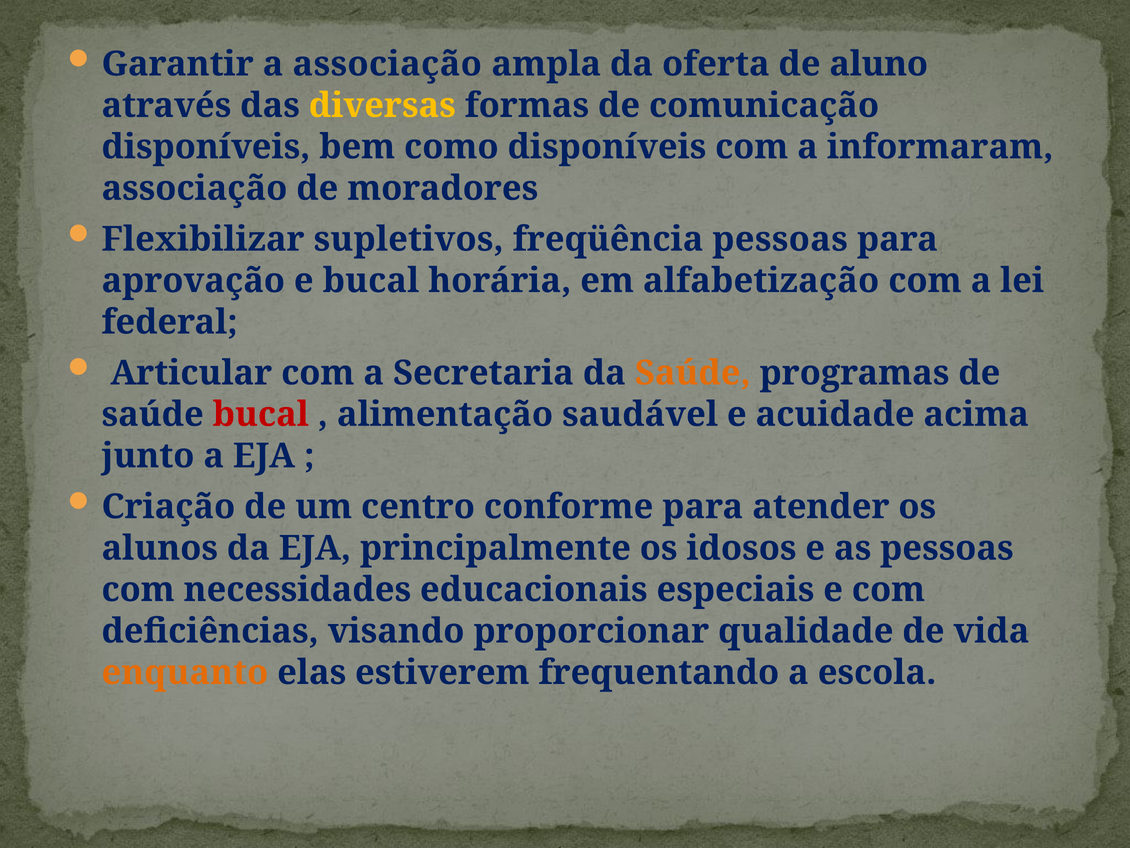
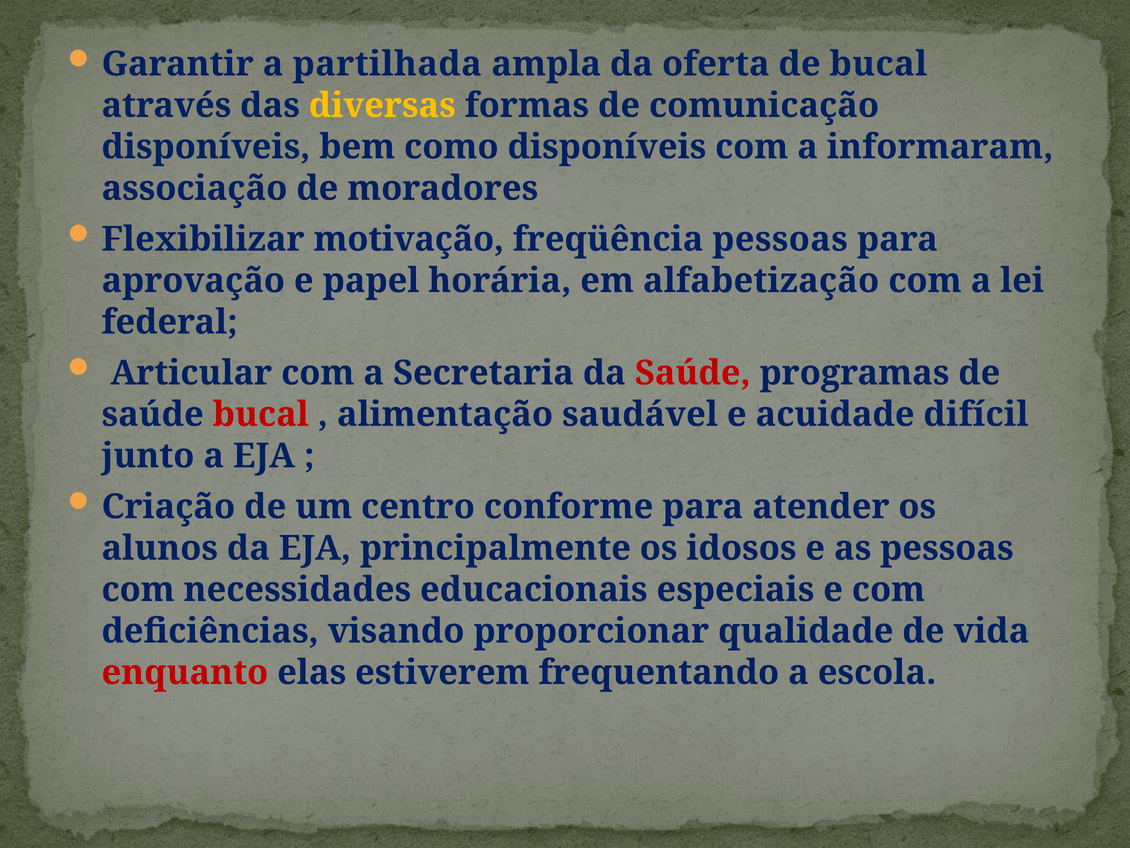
a associação: associação -> partilhada
de aluno: aluno -> bucal
supletivos: supletivos -> motivação
e bucal: bucal -> papel
Saúde at (693, 373) colour: orange -> red
acima: acima -> difícil
enquanto colour: orange -> red
